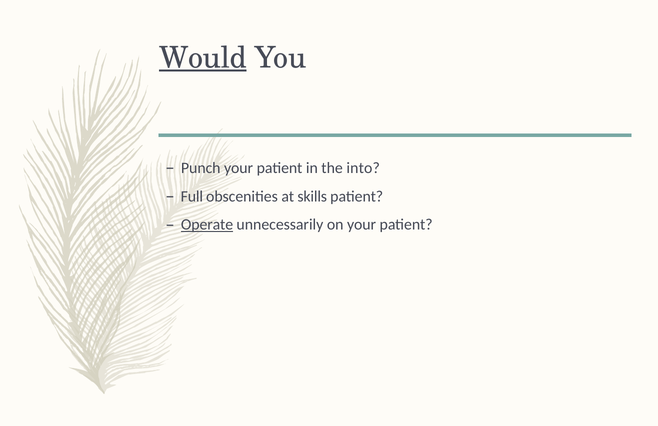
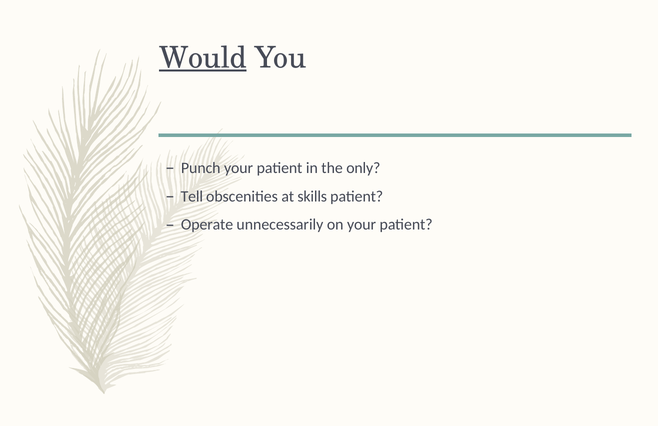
into: into -> only
Full: Full -> Tell
Operate underline: present -> none
